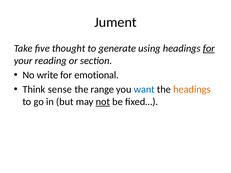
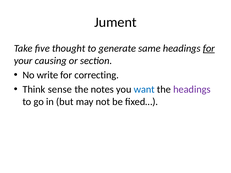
using: using -> same
reading: reading -> causing
emotional: emotional -> correcting
range: range -> notes
headings at (192, 90) colour: orange -> purple
not underline: present -> none
